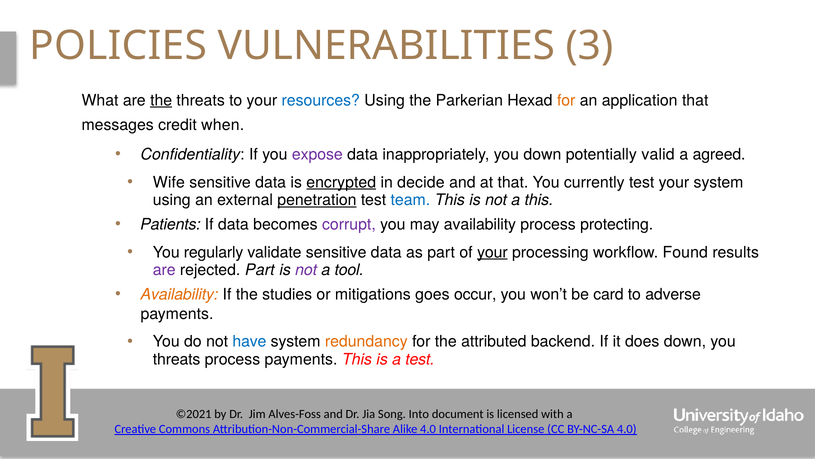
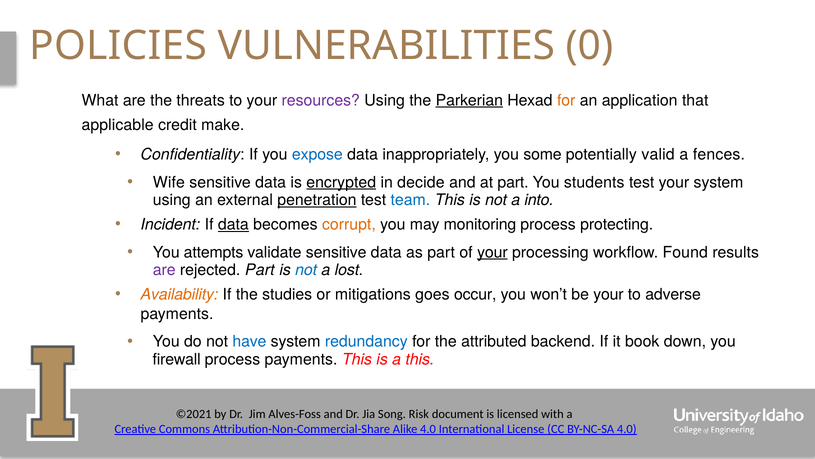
3: 3 -> 0
the at (161, 100) underline: present -> none
resources colour: blue -> purple
Parkerian underline: none -> present
messages: messages -> applicable
when: when -> make
expose colour: purple -> blue
you down: down -> some
agreed: agreed -> fences
at that: that -> part
currently: currently -> students
a this: this -> into
Patients: Patients -> Incident
data at (233, 224) underline: none -> present
corrupt colour: purple -> orange
may availability: availability -> monitoring
regularly: regularly -> attempts
not at (306, 270) colour: purple -> blue
tool: tool -> lost
be card: card -> your
redundancy colour: orange -> blue
does: does -> book
threats at (177, 359): threats -> firewall
a test: test -> this
Into: Into -> Risk
